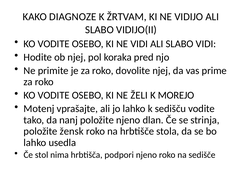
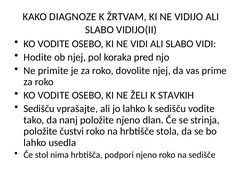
MOREJO: MOREJO -> STAVKIH
Motenj at (39, 108): Motenj -> Sedišču
žensk: žensk -> čustvi
